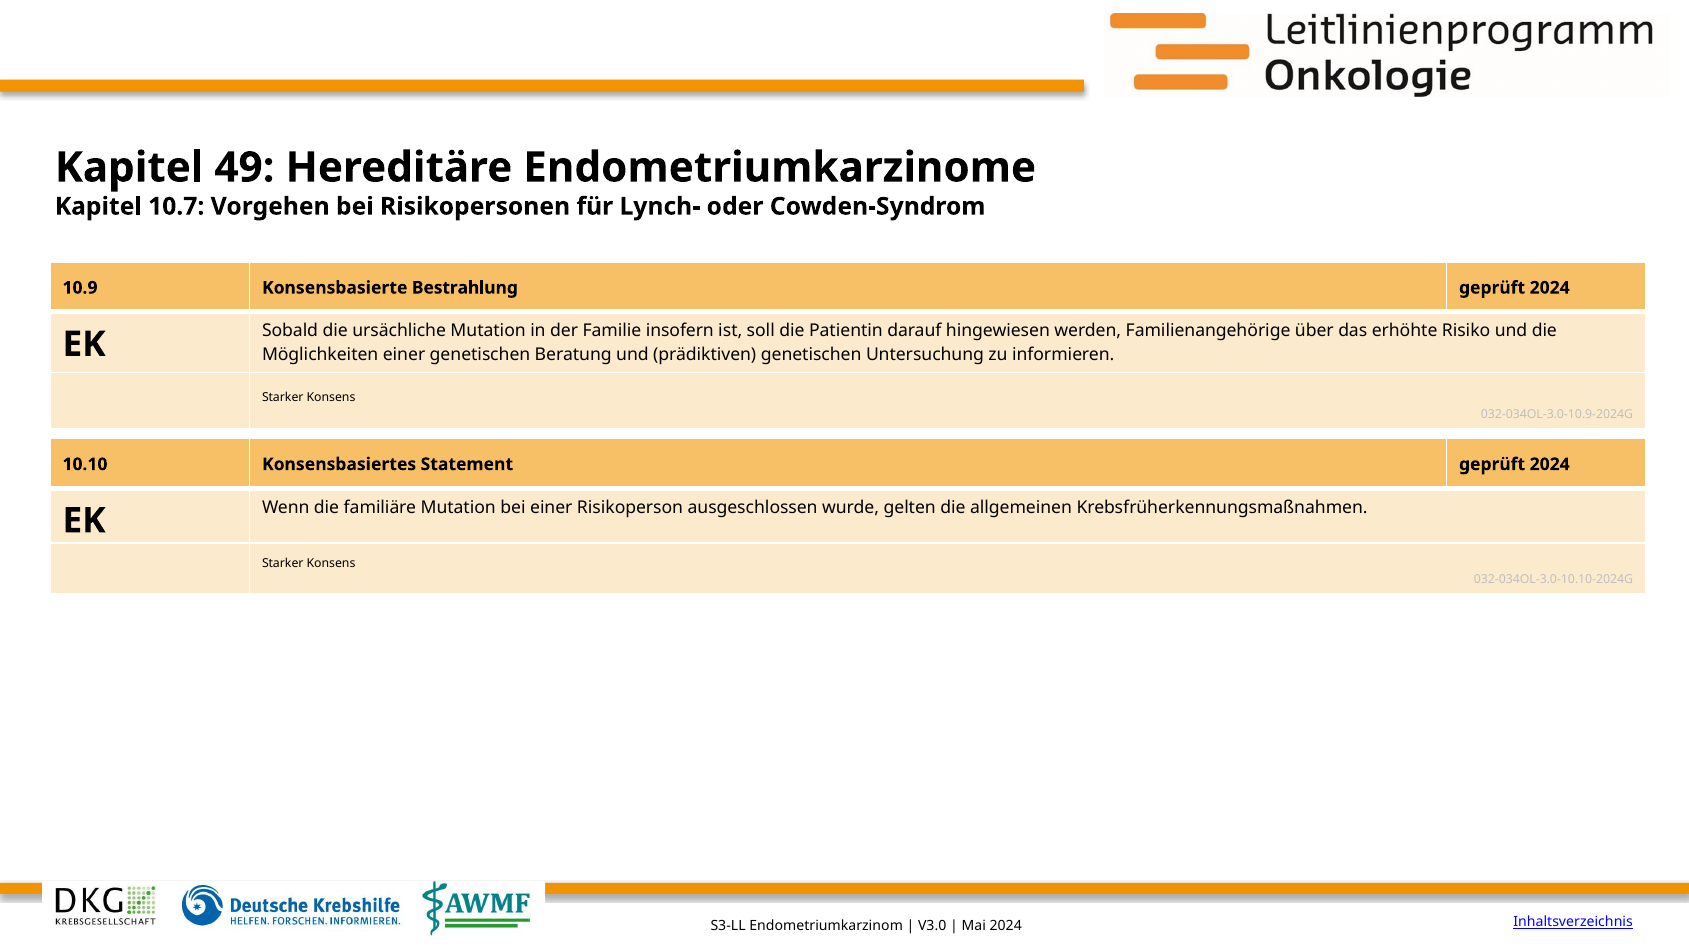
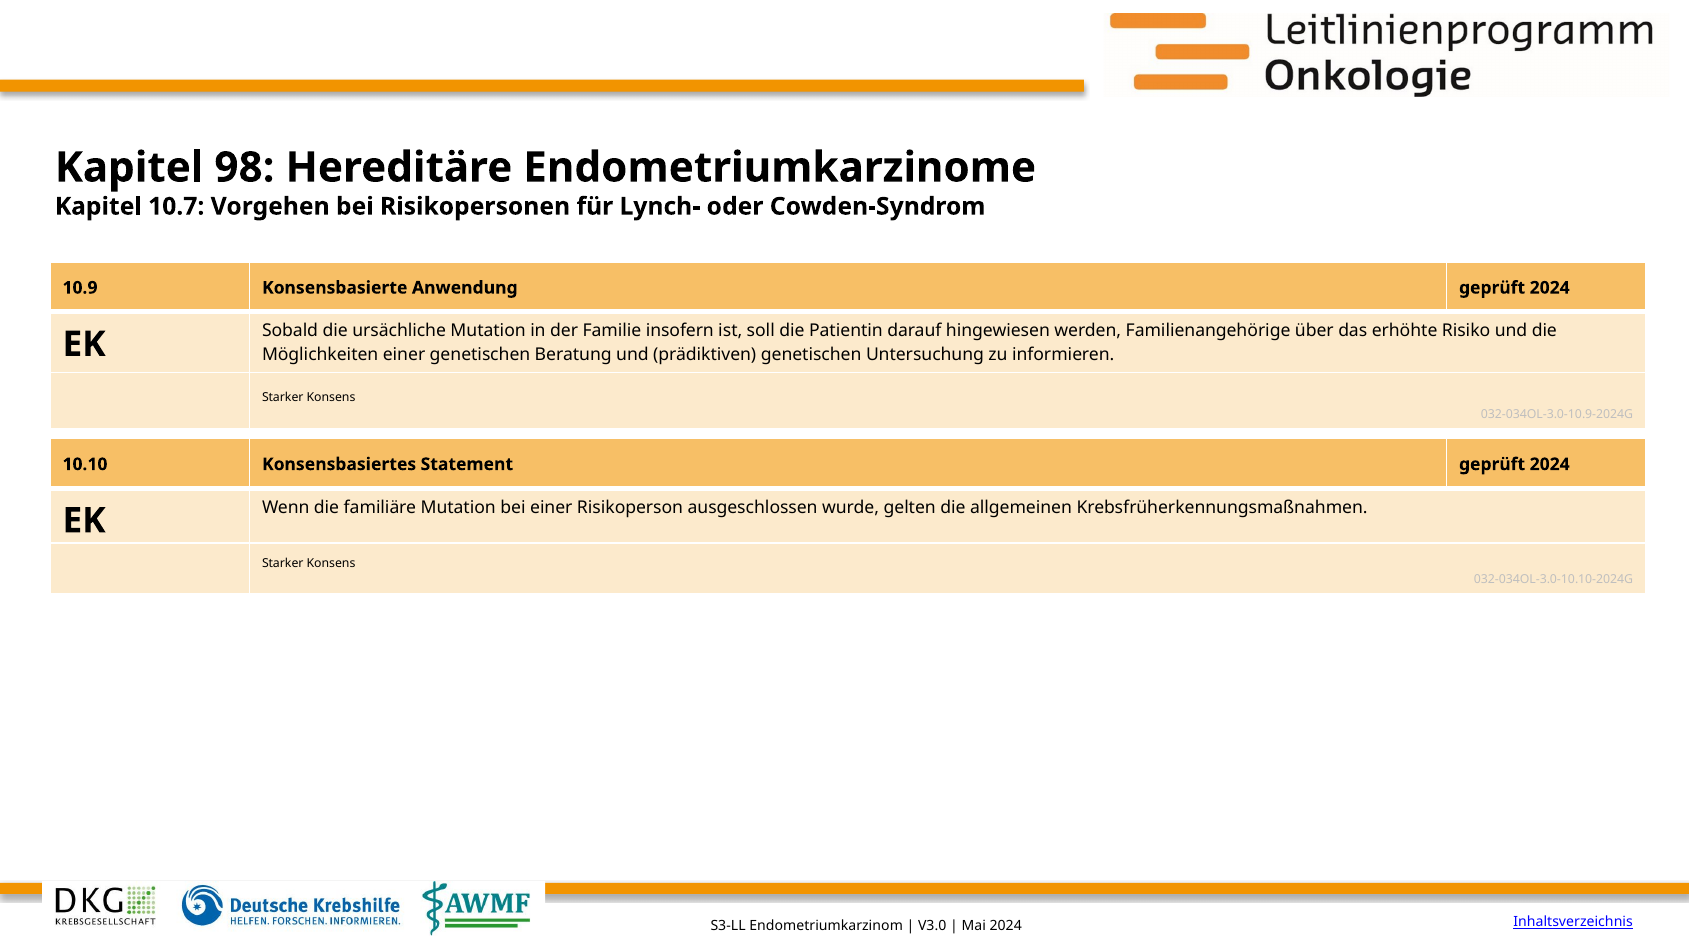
49: 49 -> 98
Bestrahlung: Bestrahlung -> Anwendung
